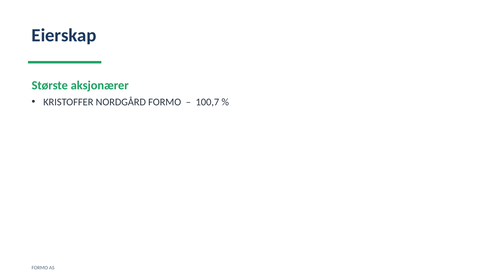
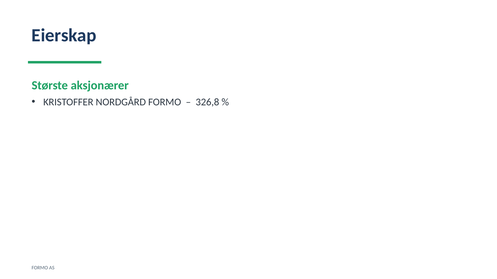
100,7: 100,7 -> 326,8
